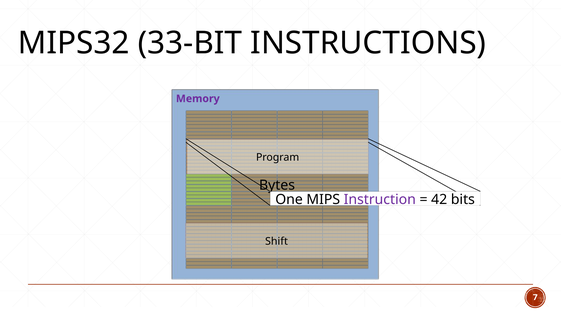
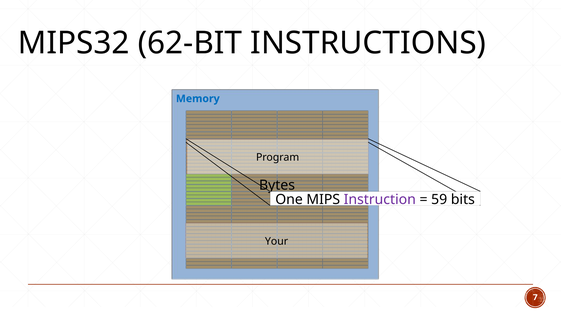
33-BIT: 33-BIT -> 62-BIT
Memory colour: purple -> blue
42: 42 -> 59
Shift: Shift -> Your
